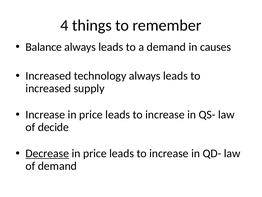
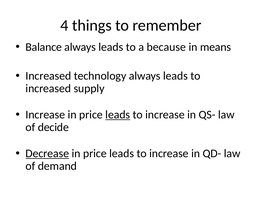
a demand: demand -> because
causes: causes -> means
leads at (118, 114) underline: none -> present
